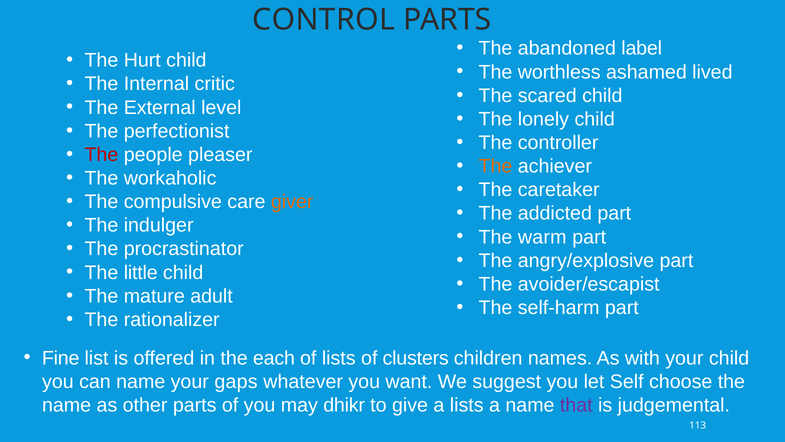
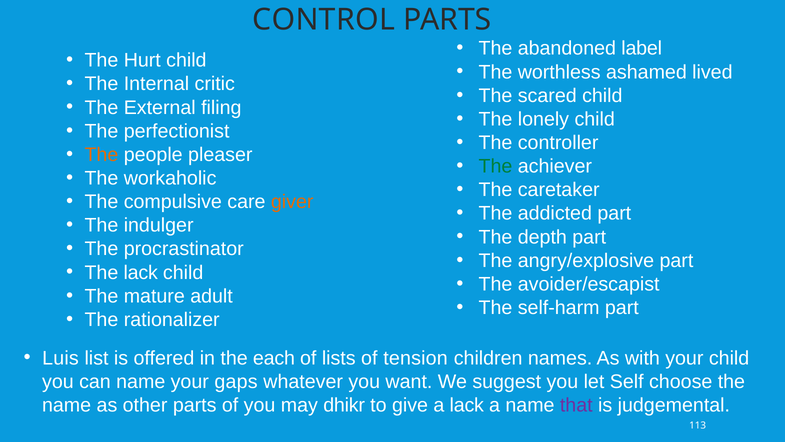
level: level -> filing
The at (101, 155) colour: red -> orange
The at (495, 166) colour: orange -> green
warm: warm -> depth
The little: little -> lack
Fine: Fine -> Luis
clusters: clusters -> tension
a lists: lists -> lack
